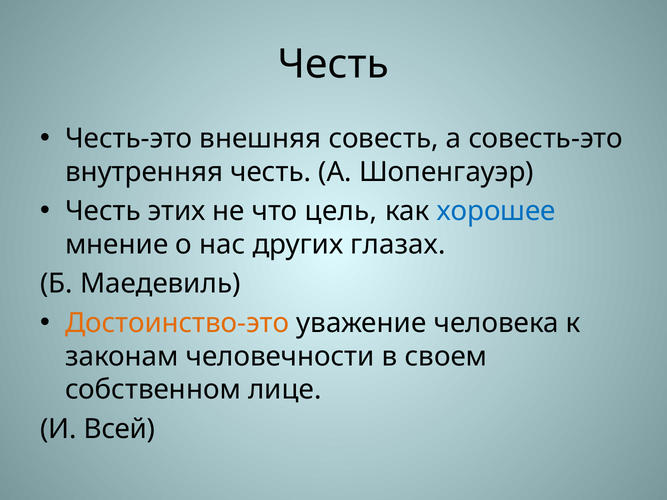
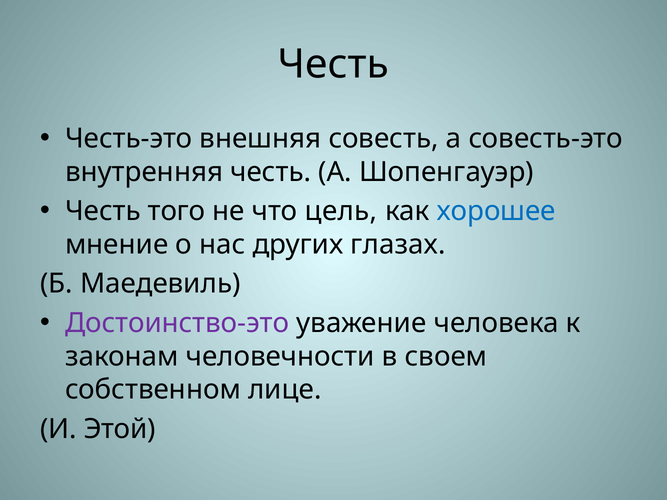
этих: этих -> того
Достоинство-это colour: orange -> purple
Всей: Всей -> Этой
